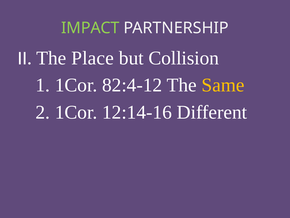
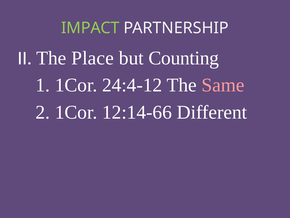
Collision: Collision -> Counting
82:4-12: 82:4-12 -> 24:4-12
Same colour: yellow -> pink
12:14-16: 12:14-16 -> 12:14-66
